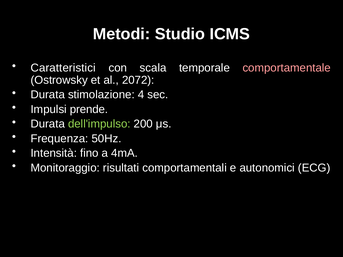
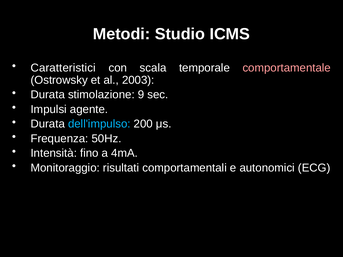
2072: 2072 -> 2003
4: 4 -> 9
prende: prende -> agente
dell'impulso colour: light green -> light blue
